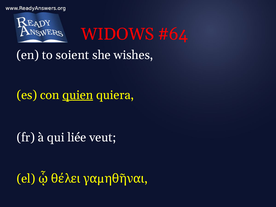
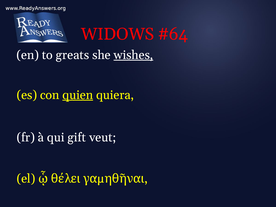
soient: soient -> greats
wishes underline: none -> present
liée: liée -> gift
